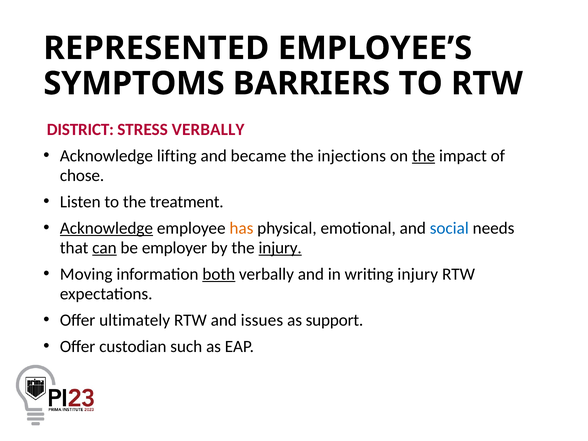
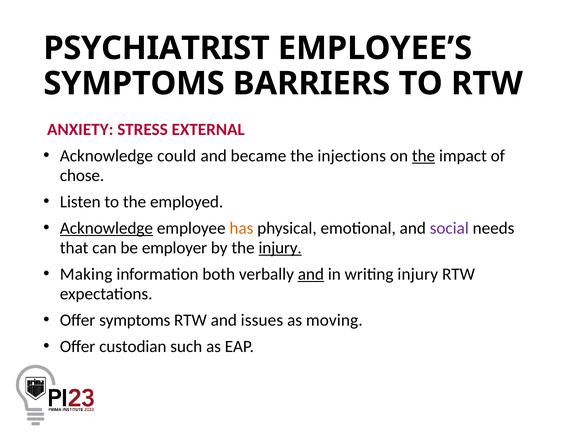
REPRESENTED: REPRESENTED -> PSYCHIATRIST
DISTRICT: DISTRICT -> ANXIETY
STRESS VERBALLY: VERBALLY -> EXTERNAL
lifting: lifting -> could
treatment: treatment -> employed
social colour: blue -> purple
can underline: present -> none
Moving: Moving -> Making
both underline: present -> none
and at (311, 274) underline: none -> present
Offer ultimately: ultimately -> symptoms
support: support -> moving
